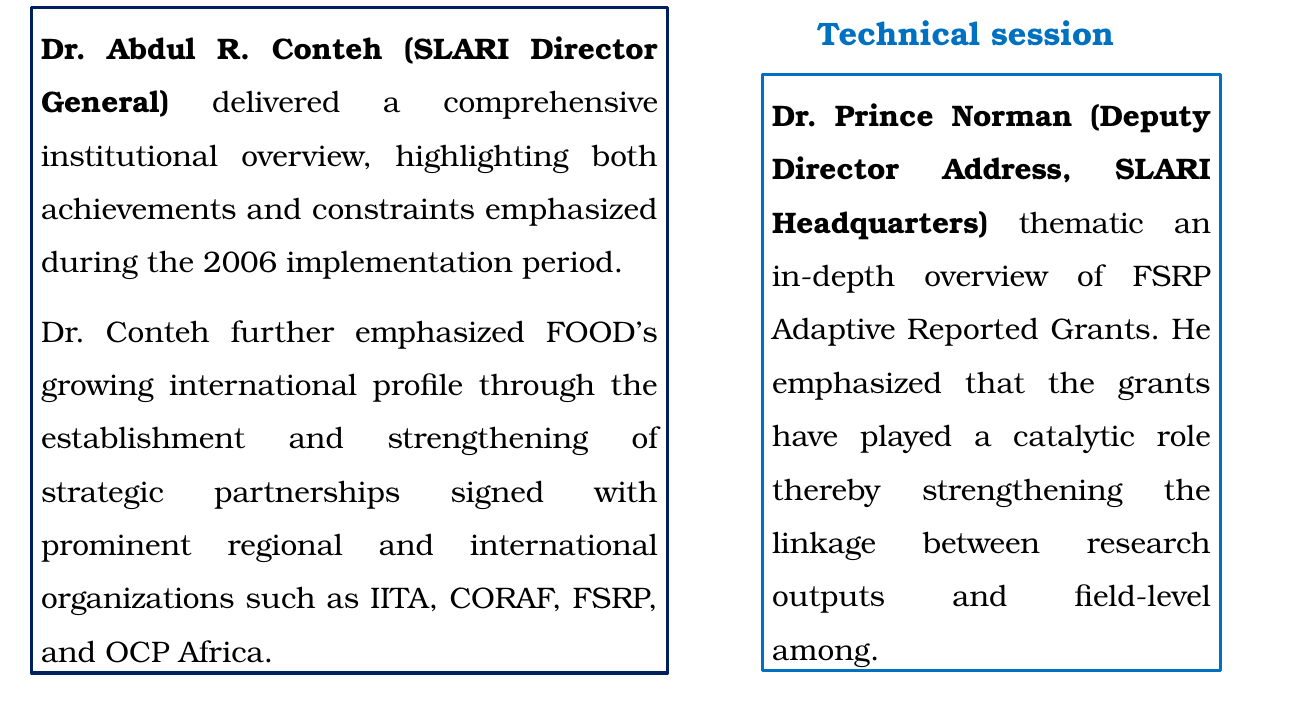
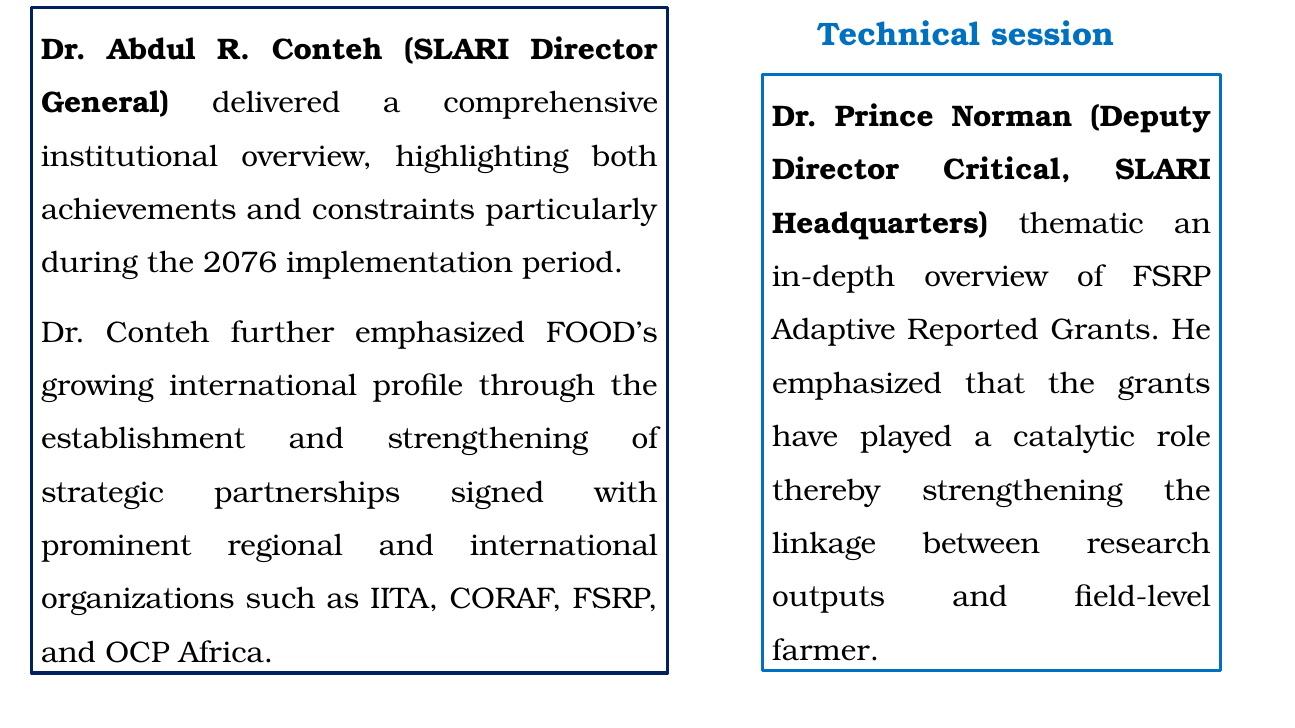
Address: Address -> Critical
constraints emphasized: emphasized -> particularly
2006: 2006 -> 2076
among: among -> farmer
